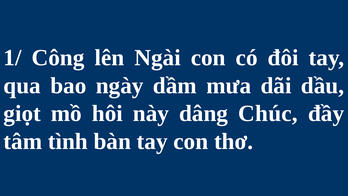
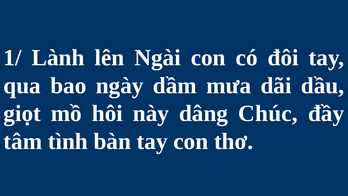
Công: Công -> Lành
